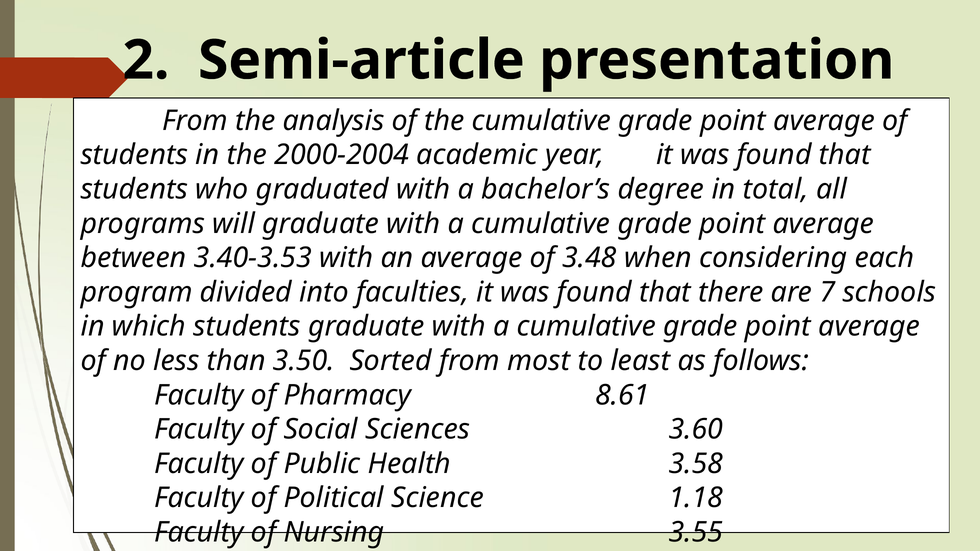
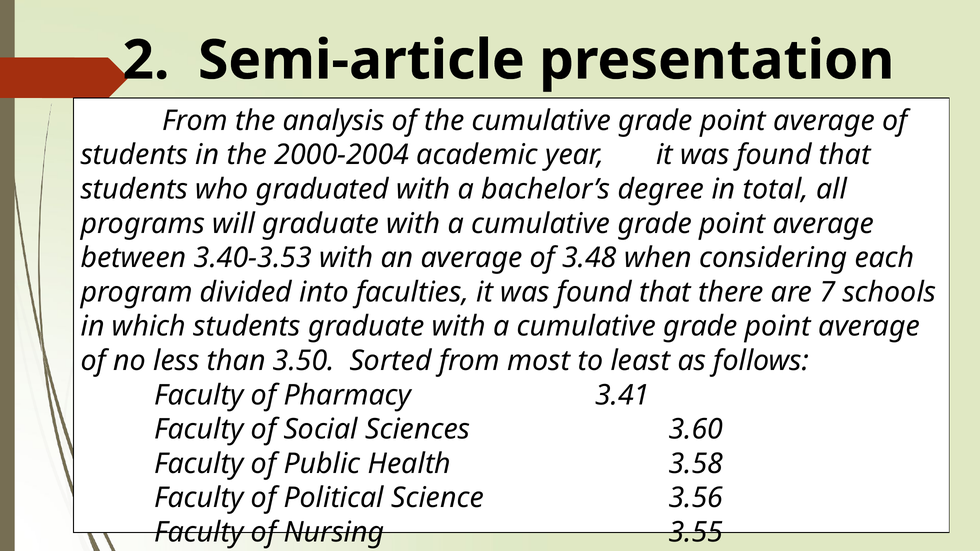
8.61: 8.61 -> 3.41
1.18: 1.18 -> 3.56
